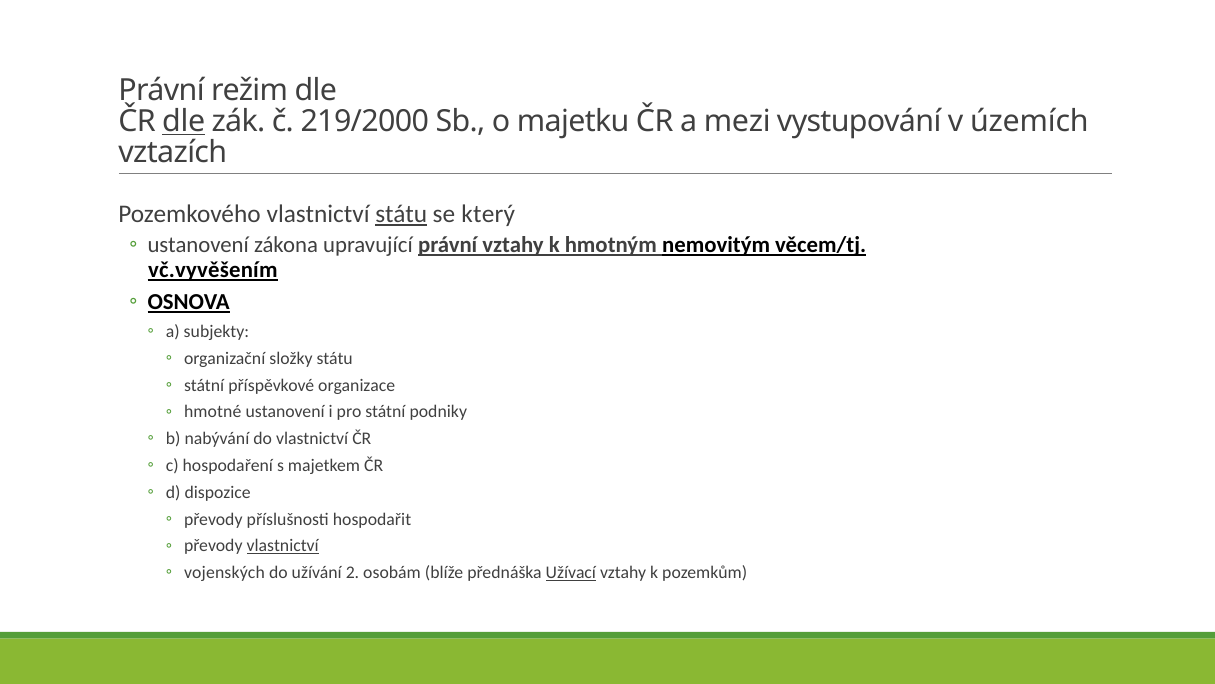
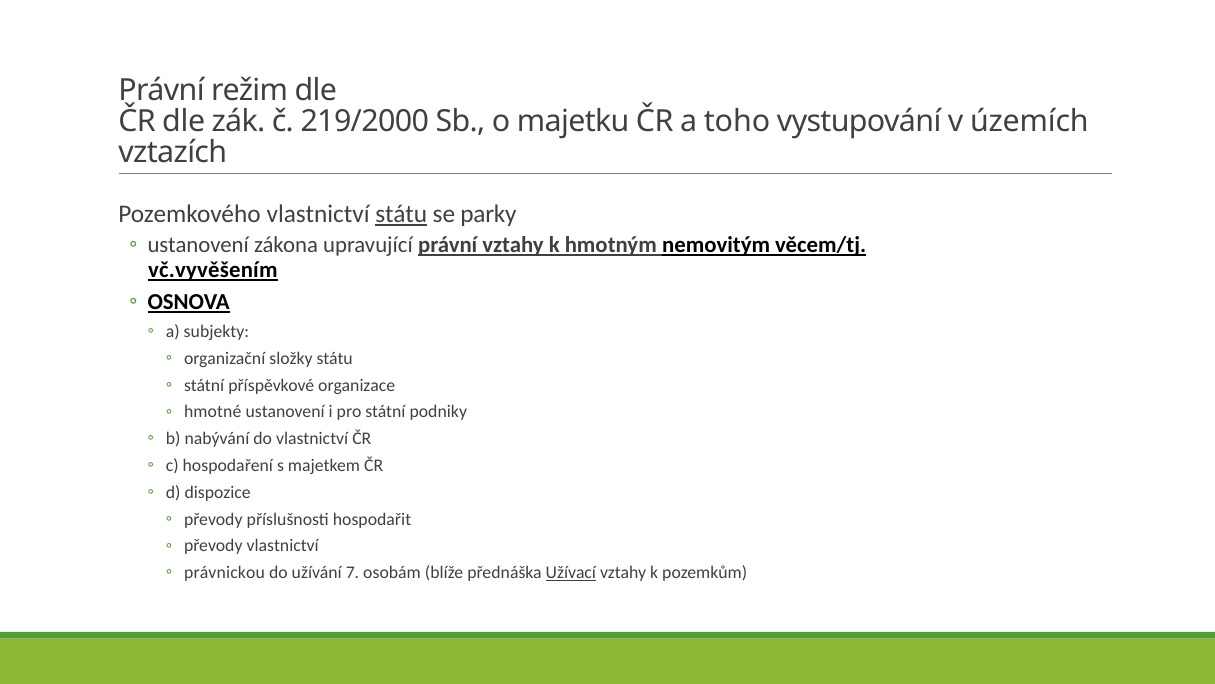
dle at (184, 121) underline: present -> none
mezi: mezi -> toho
který: který -> parky
vlastnictví at (283, 546) underline: present -> none
vojenských: vojenských -> právnickou
2: 2 -> 7
